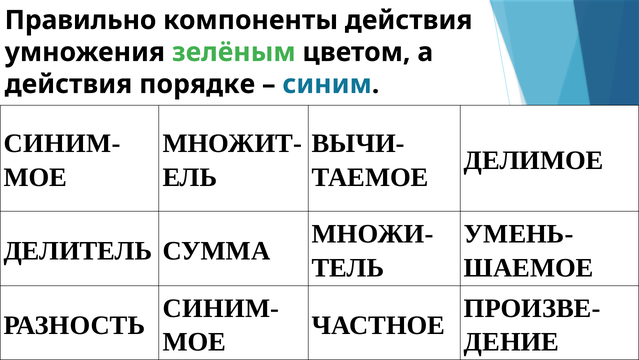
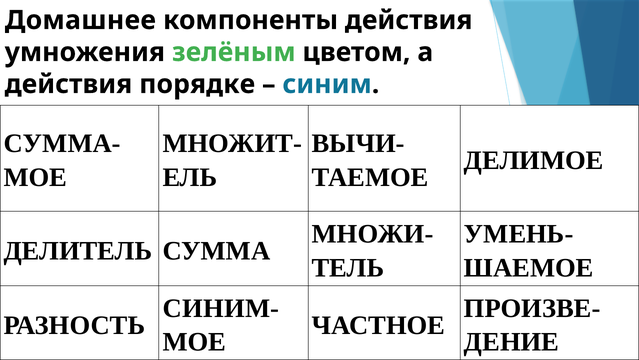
Правильно: Правильно -> Домашнее
СИНИМ- at (62, 143): СИНИМ- -> СУММА-
